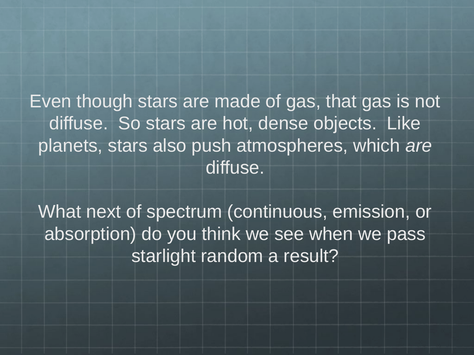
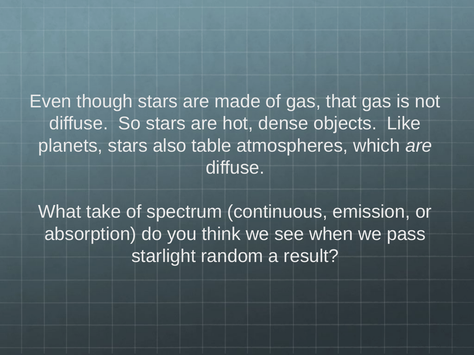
push: push -> table
next: next -> take
